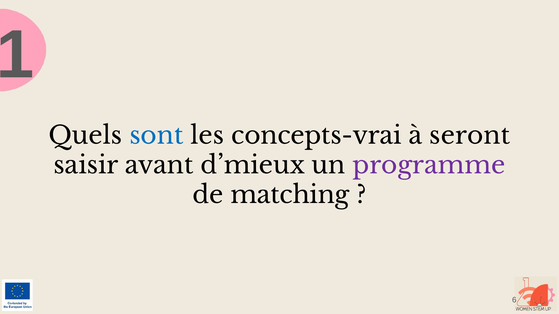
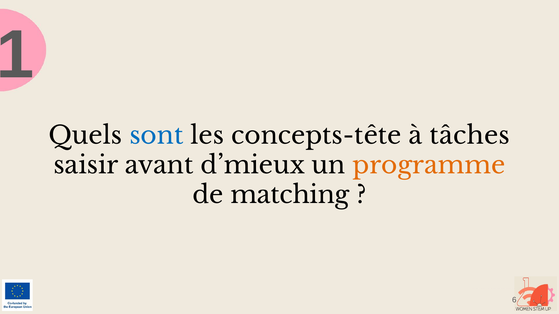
concepts-vrai: concepts-vrai -> concepts-tête
seront: seront -> tâches
programme colour: purple -> orange
